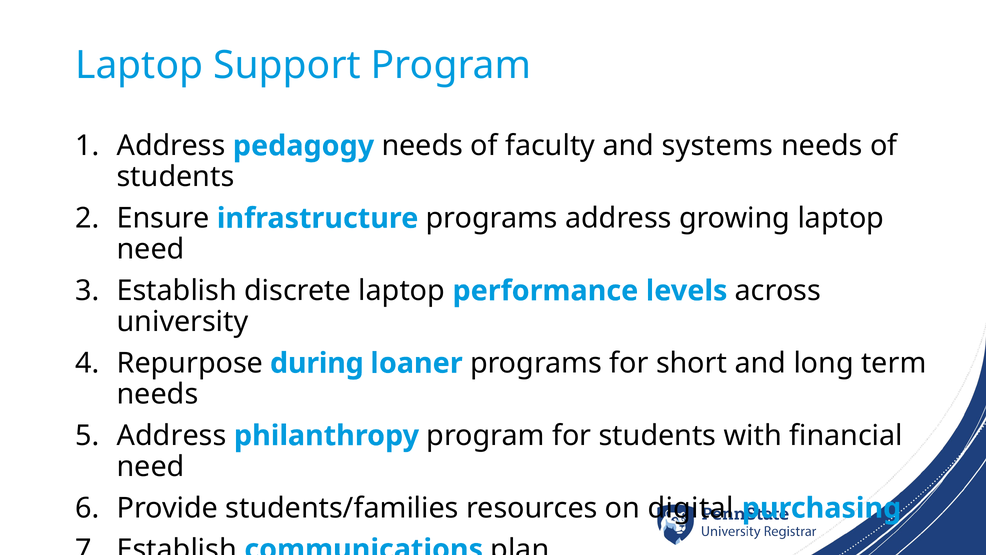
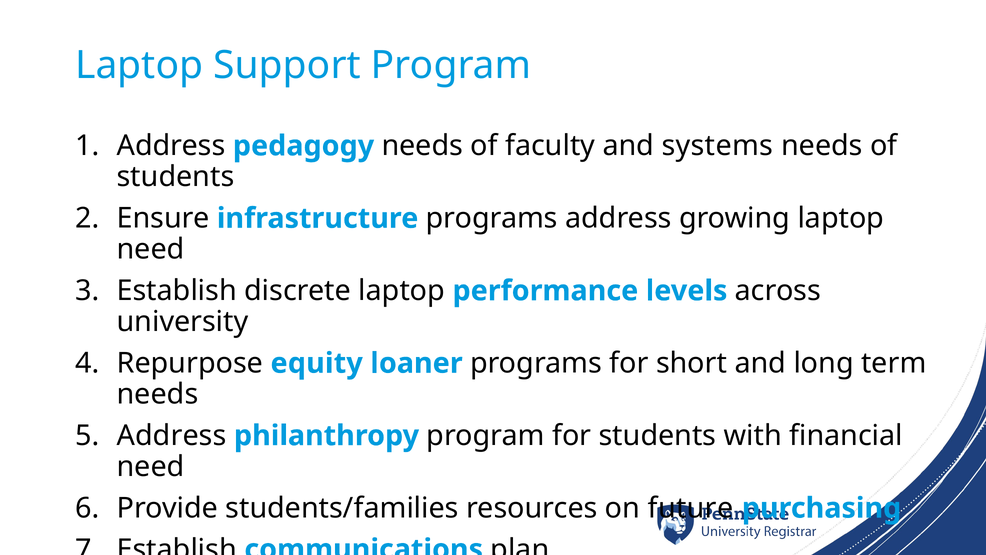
during: during -> equity
digital: digital -> future
